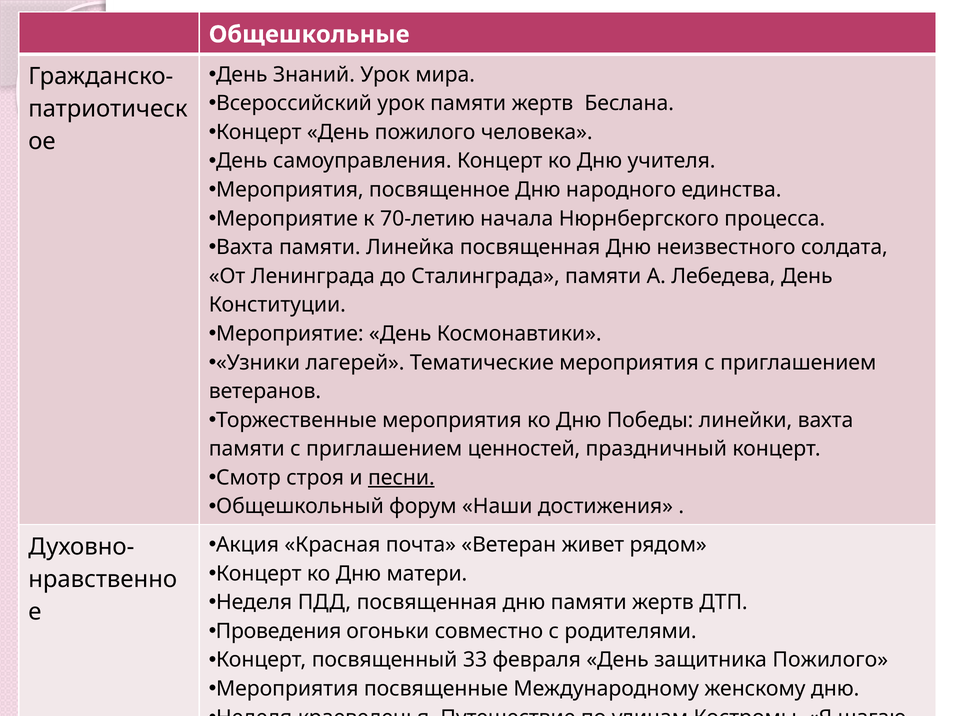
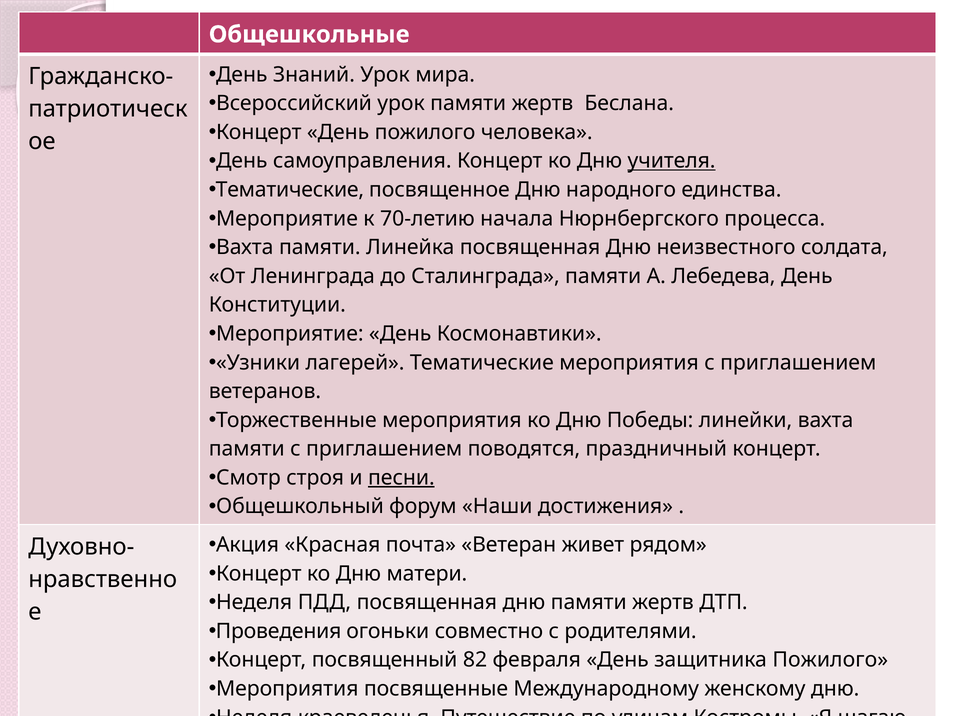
учителя underline: none -> present
Мероприятия at (290, 190): Мероприятия -> Тематические
ценностей: ценностей -> поводятся
33: 33 -> 82
